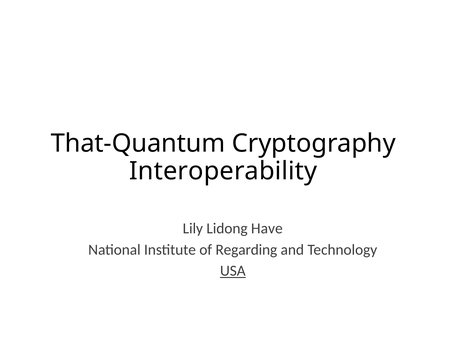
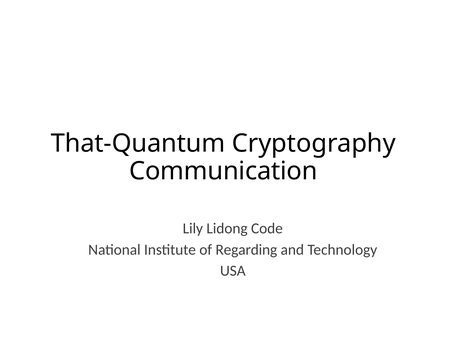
Interoperability: Interoperability -> Communication
Have: Have -> Code
USA underline: present -> none
